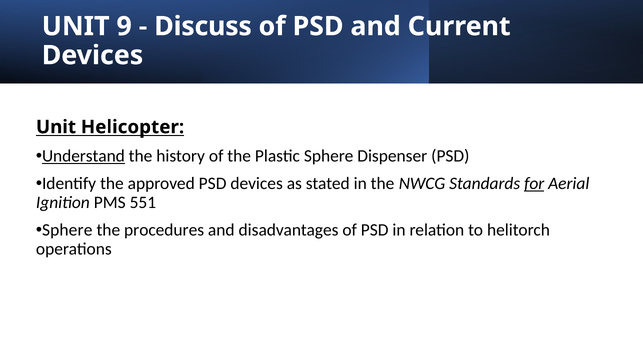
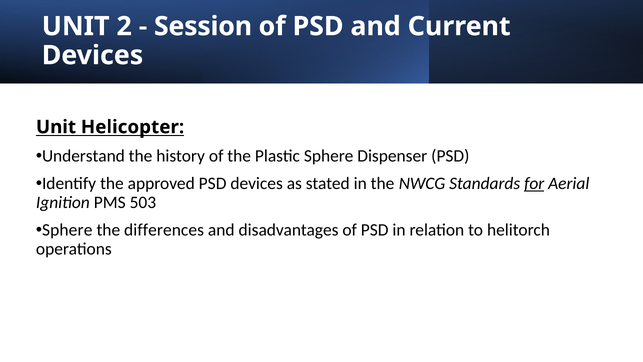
9: 9 -> 2
Discuss: Discuss -> Session
Understand underline: present -> none
551: 551 -> 503
procedures: procedures -> differences
